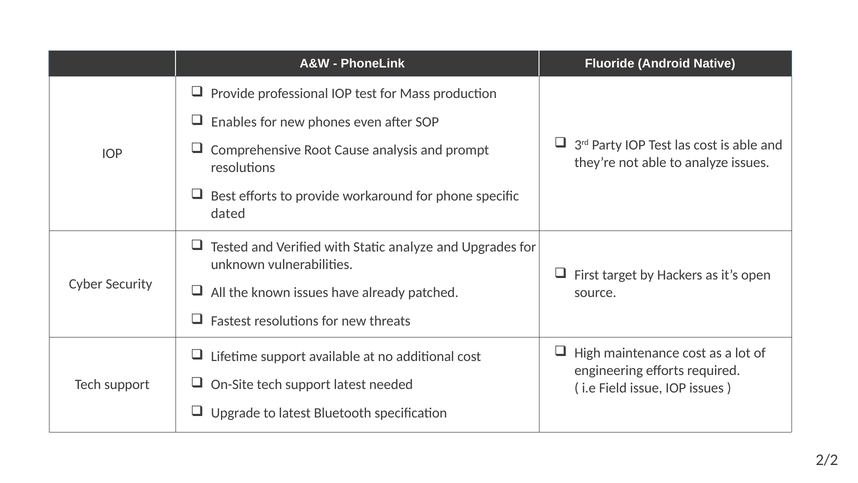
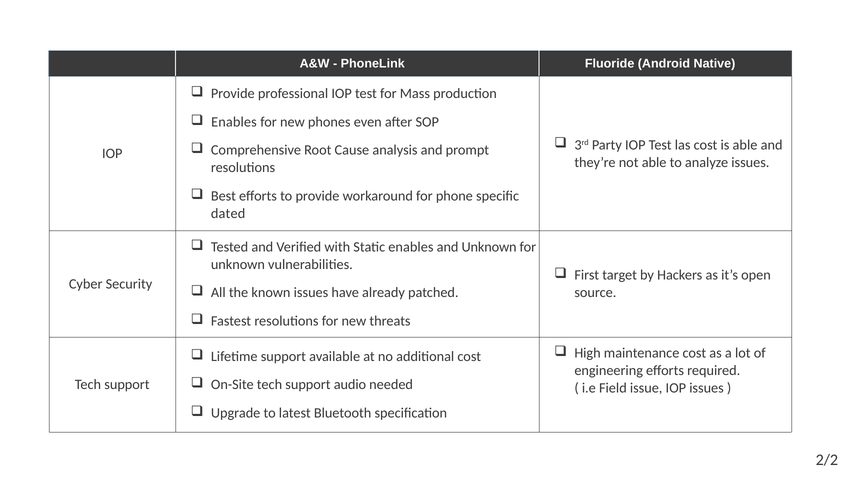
Static analyze: analyze -> enables
and Upgrades: Upgrades -> Unknown
support latest: latest -> audio
